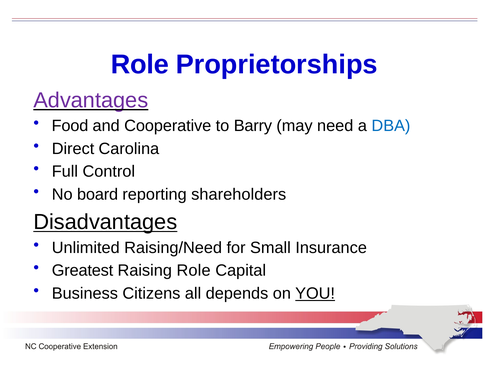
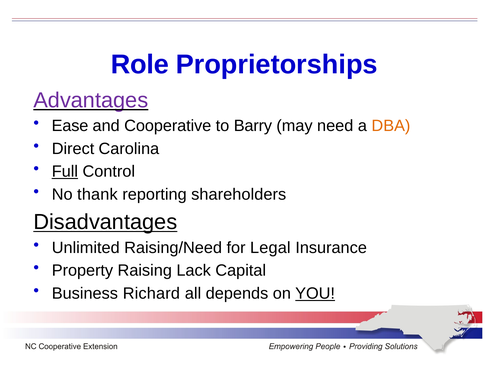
Food: Food -> Ease
DBA colour: blue -> orange
Full underline: none -> present
board: board -> thank
Small: Small -> Legal
Greatest: Greatest -> Property
Raising Role: Role -> Lack
Citizens: Citizens -> Richard
